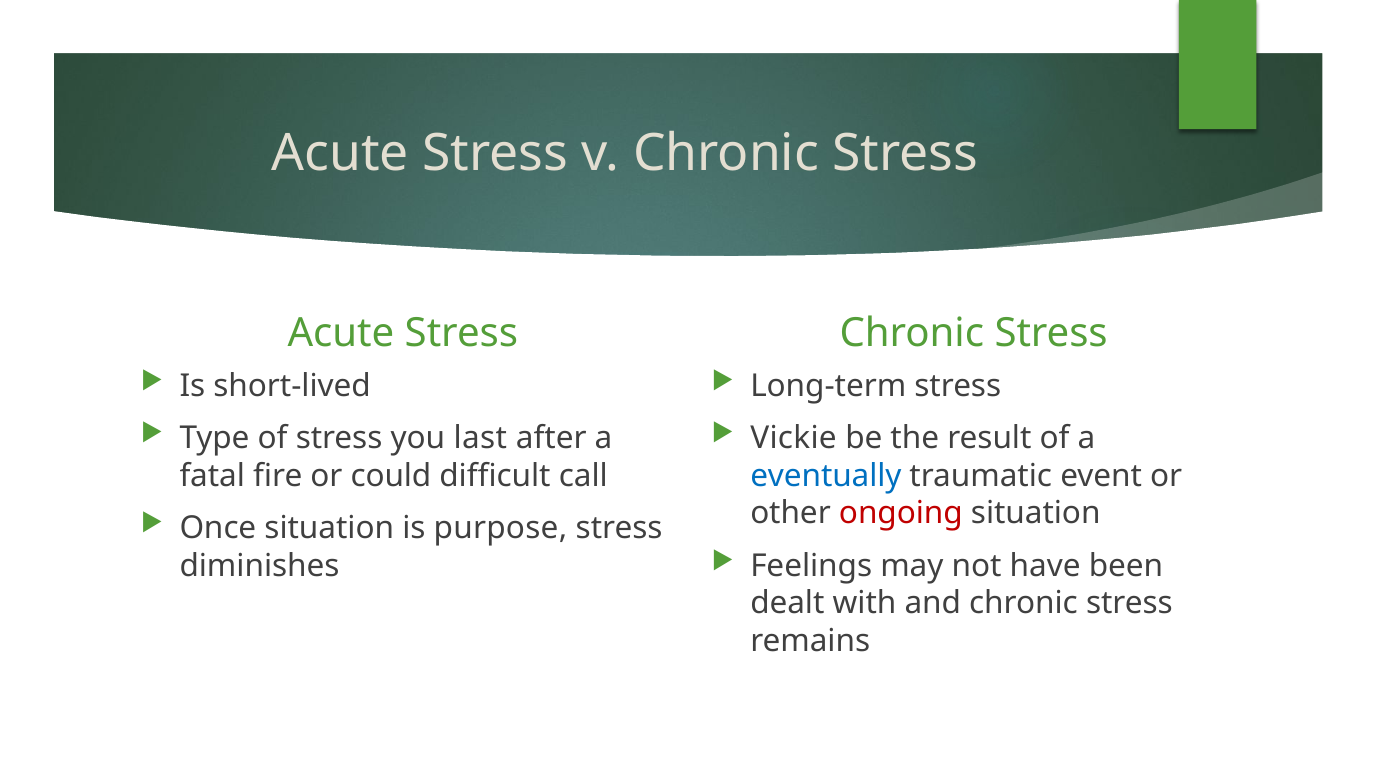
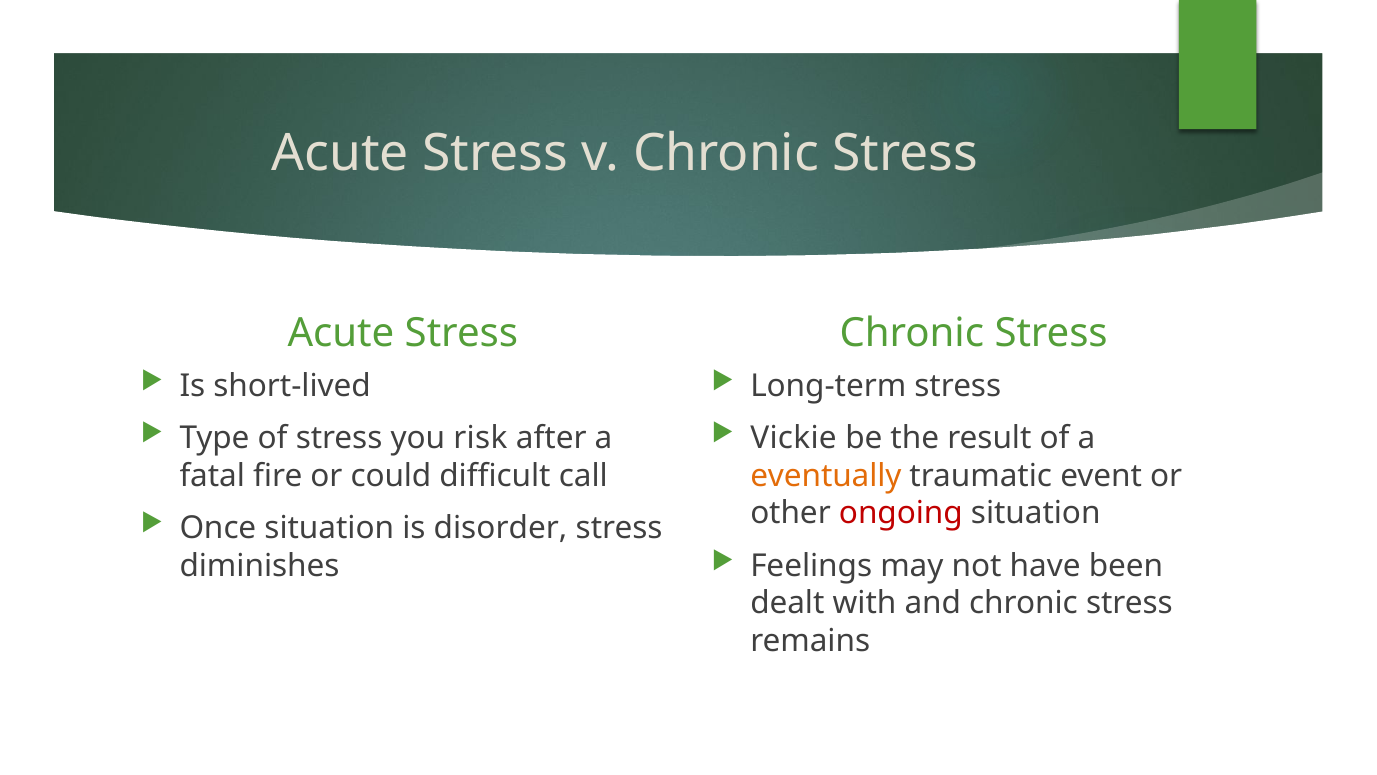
last: last -> risk
eventually colour: blue -> orange
purpose: purpose -> disorder
